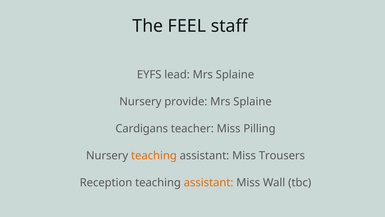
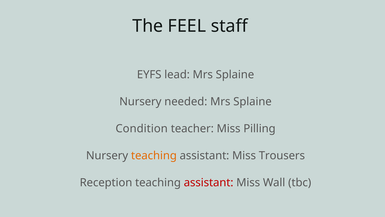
provide: provide -> needed
Cardigans: Cardigans -> Condition
assistant at (209, 182) colour: orange -> red
